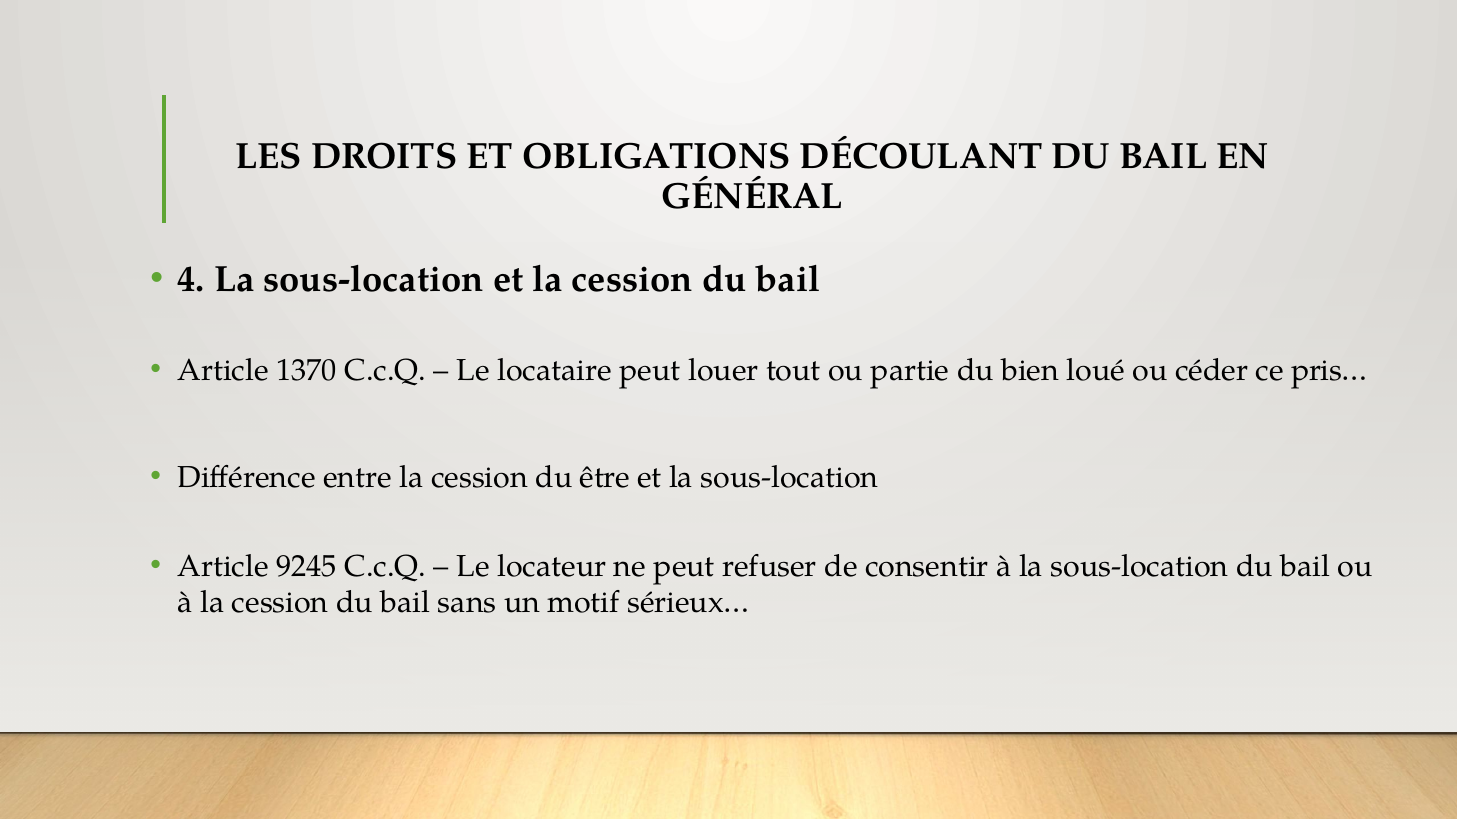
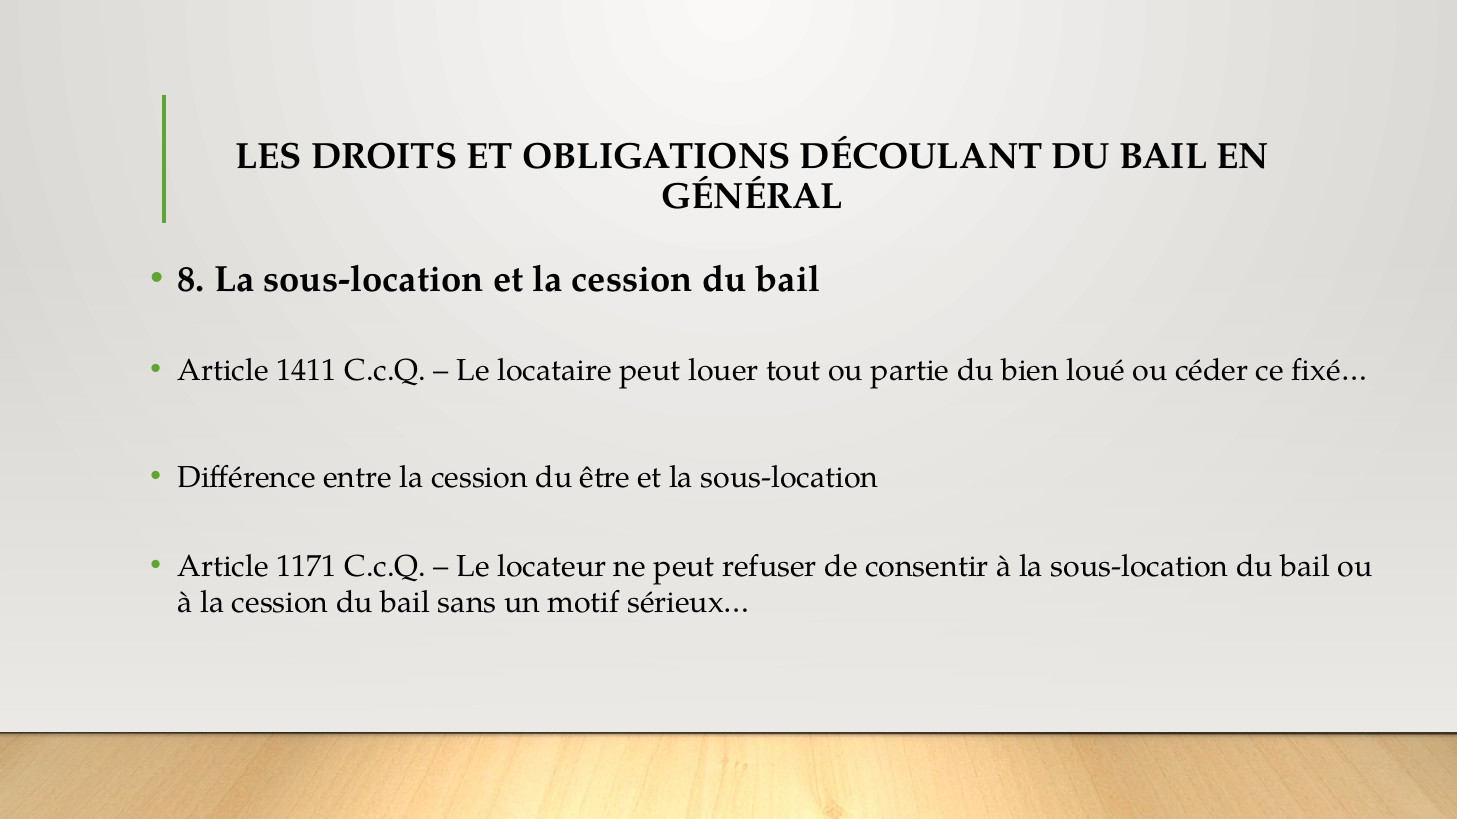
4: 4 -> 8
1370: 1370 -> 1411
pris…: pris… -> fixé…
9245: 9245 -> 1171
